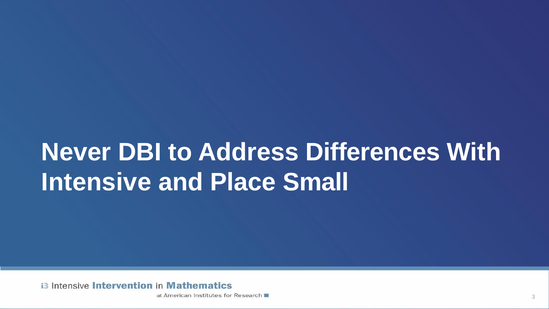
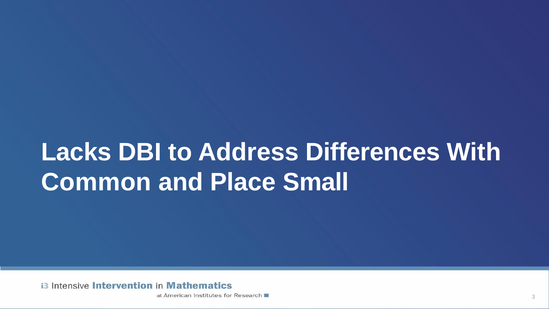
Never: Never -> Lacks
Intensive: Intensive -> Common
